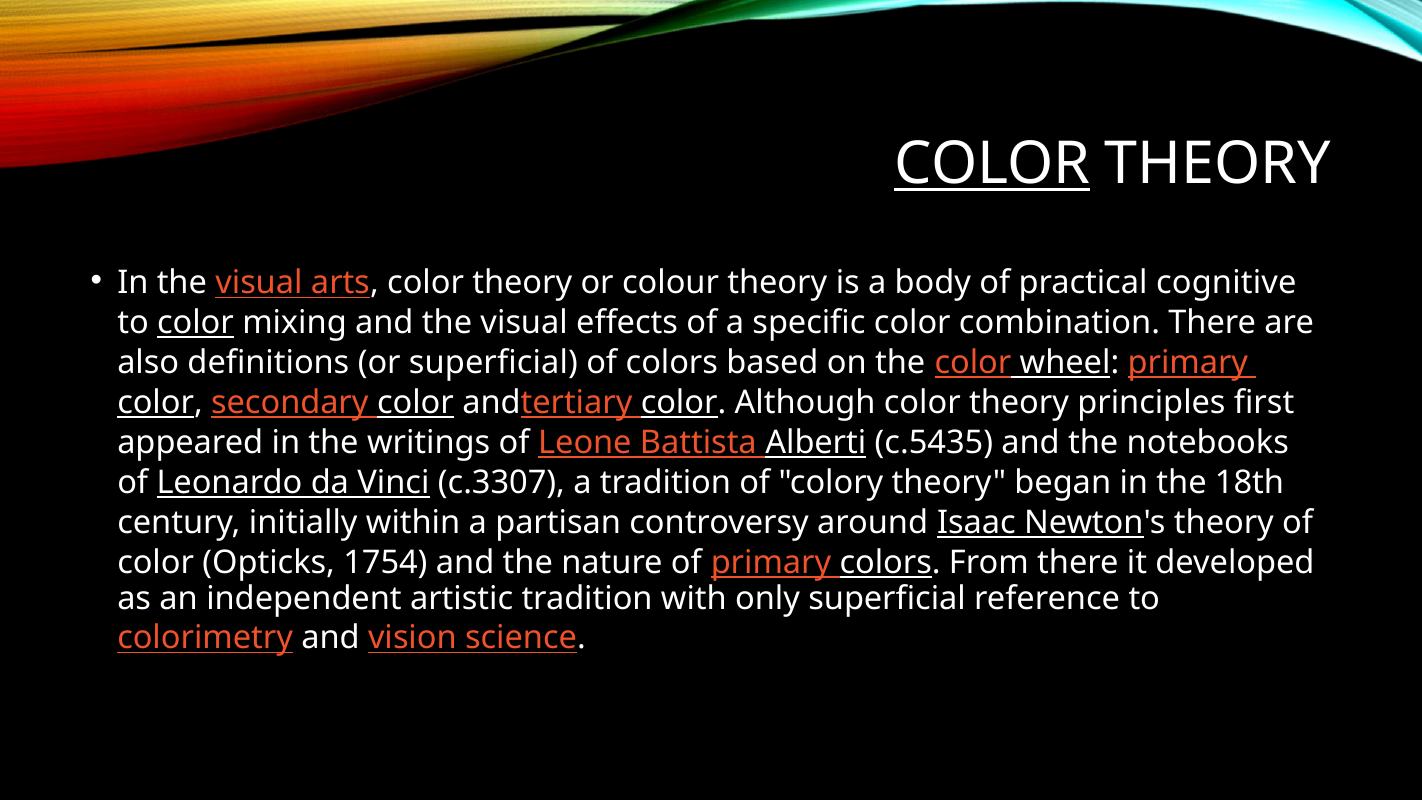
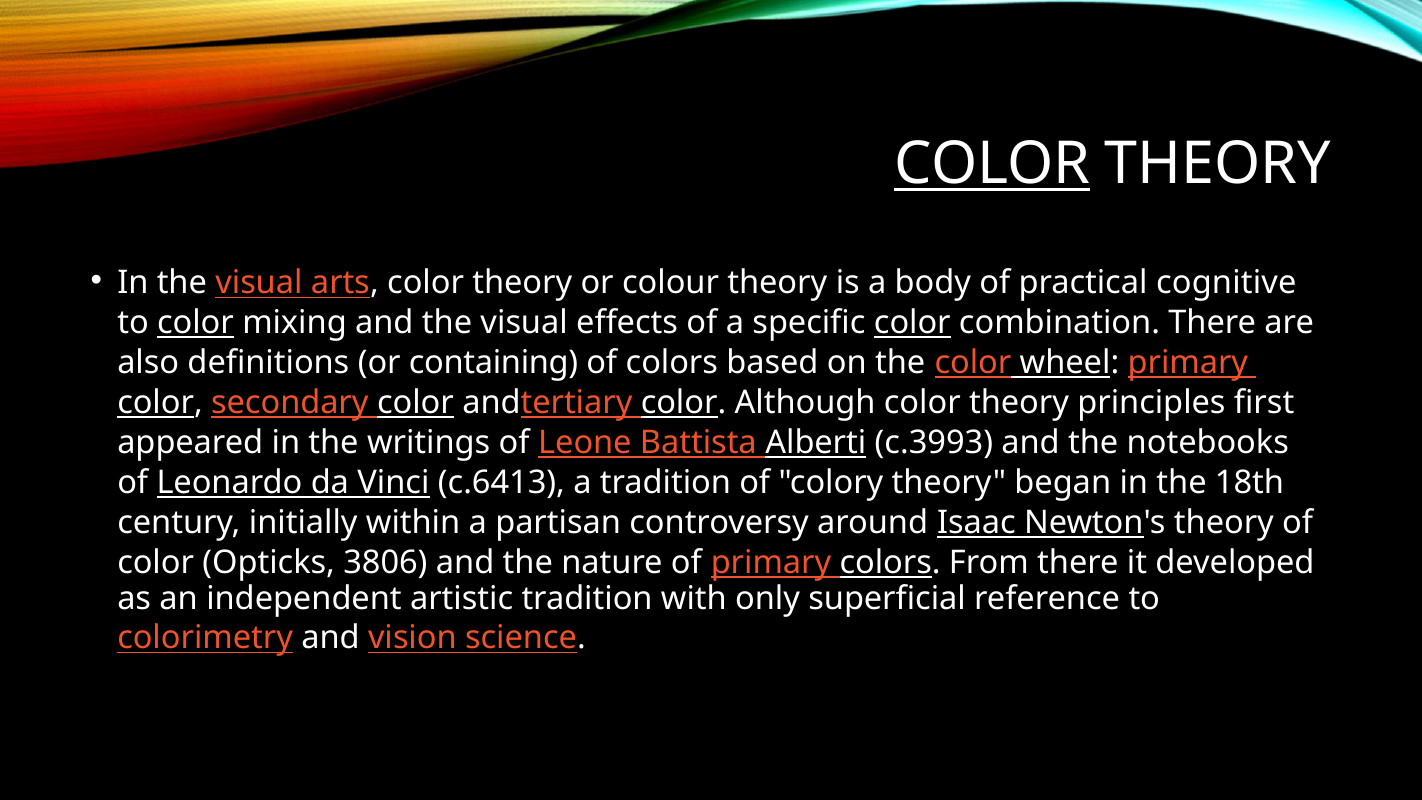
color at (912, 323) underline: none -> present
or superficial: superficial -> containing
c.5435: c.5435 -> c.3993
c.3307: c.3307 -> c.6413
1754: 1754 -> 3806
